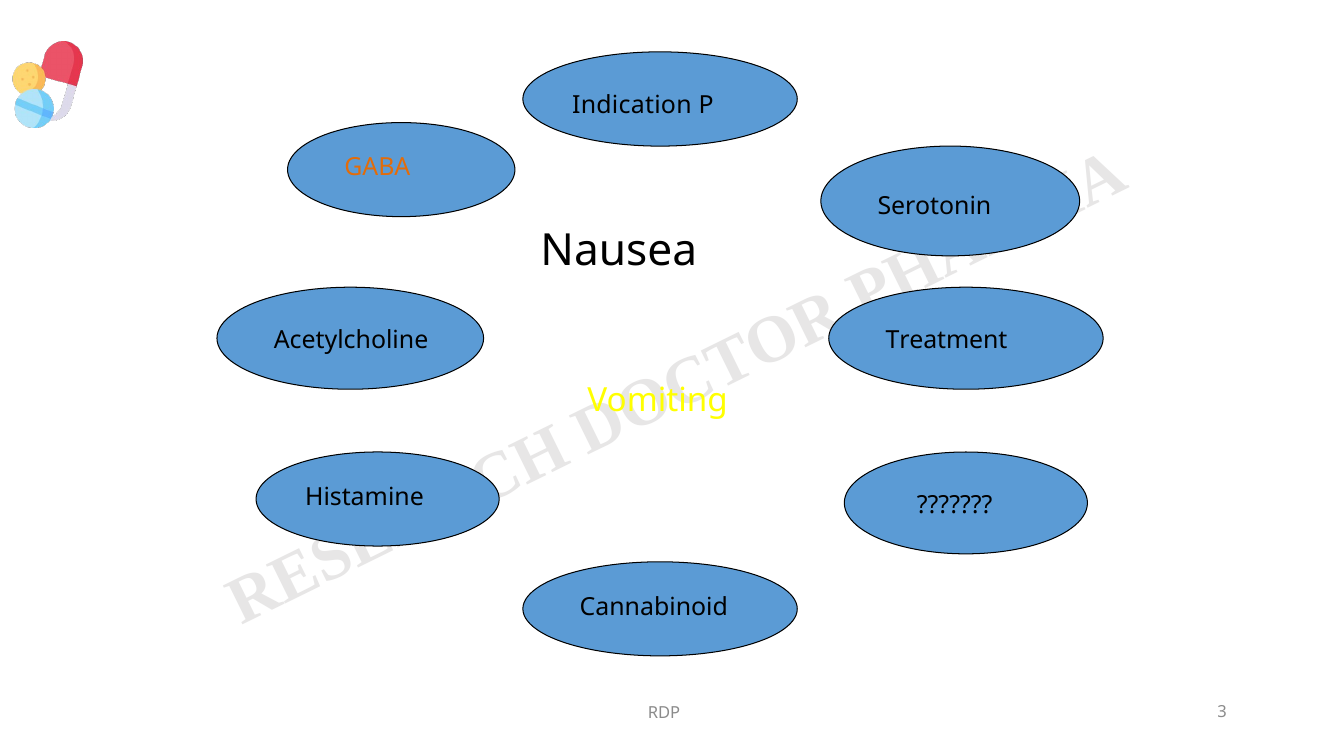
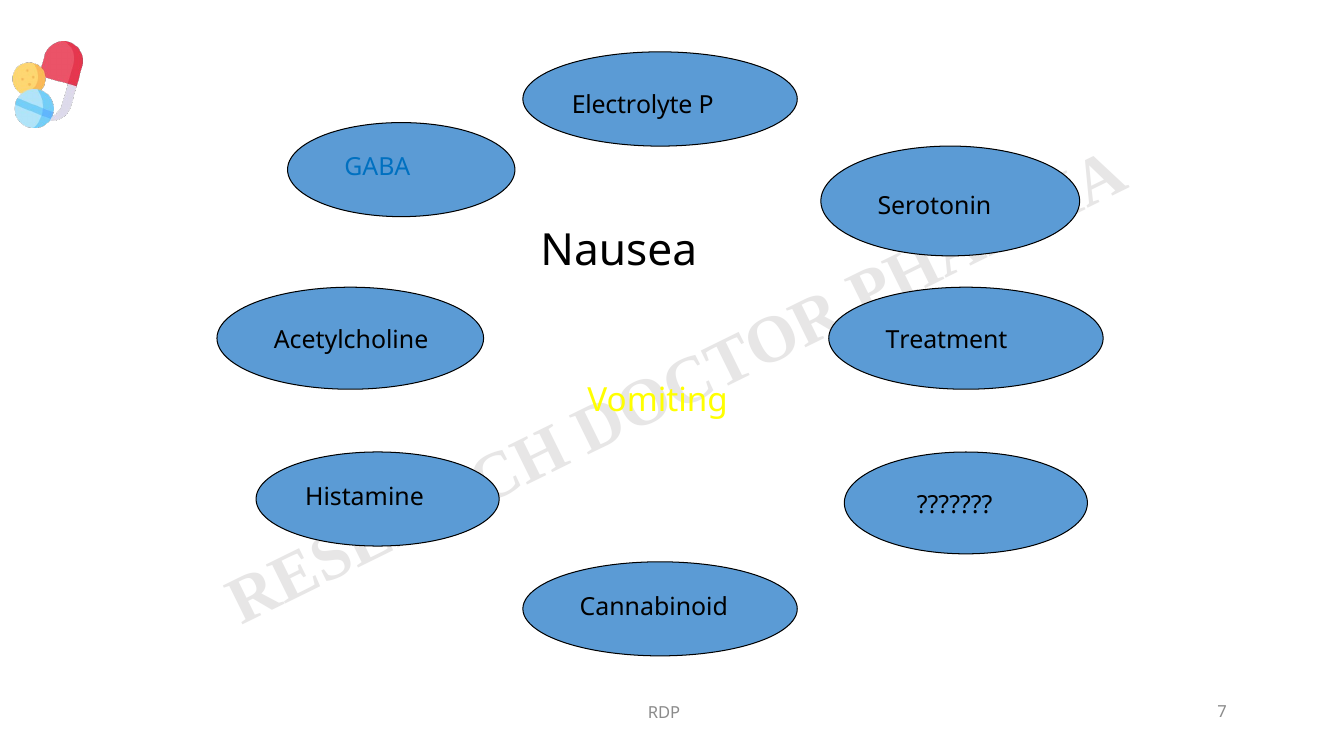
Indication: Indication -> Electrolyte
GABA colour: orange -> blue
3: 3 -> 7
